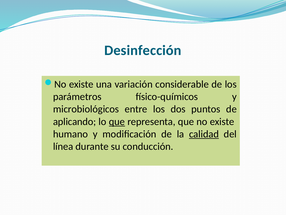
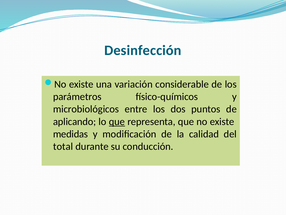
humano: humano -> medidas
calidad underline: present -> none
línea: línea -> total
